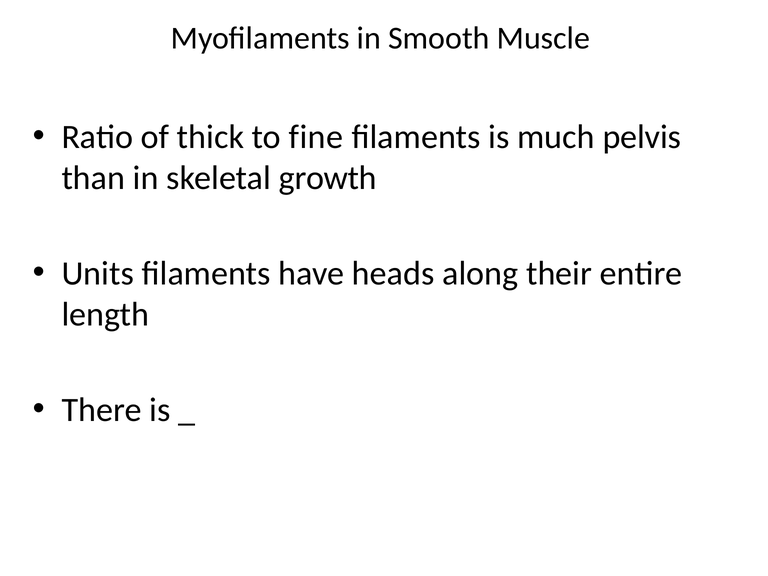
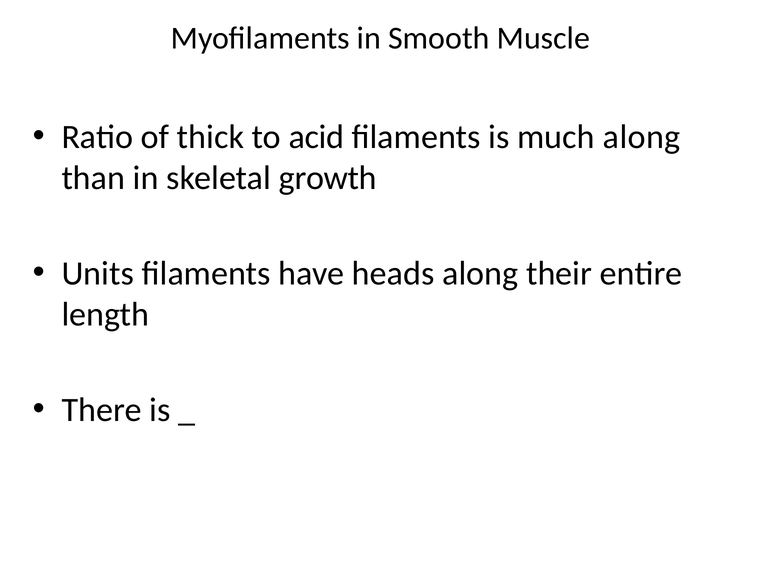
fine: fine -> acid
much pelvis: pelvis -> along
